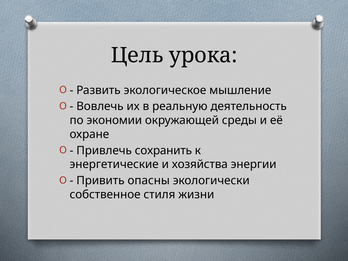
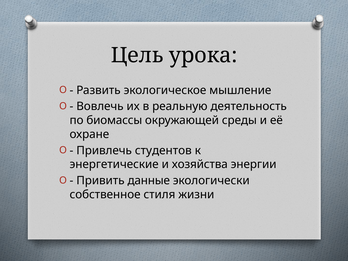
экономии: экономии -> биомассы
сохранить: сохранить -> студентов
опасны: опасны -> данные
